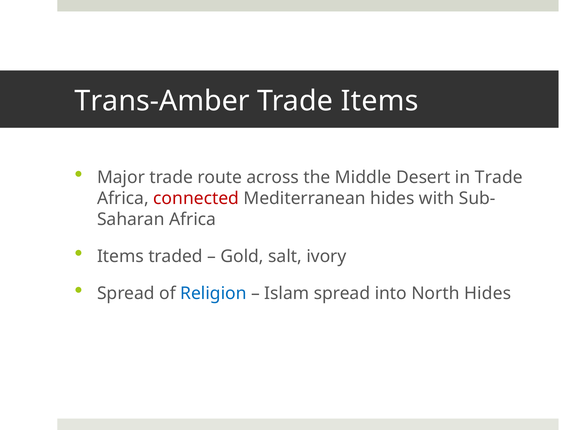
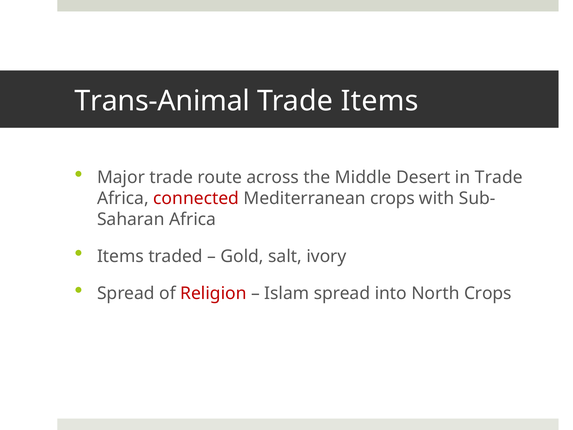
Trans-Amber: Trans-Amber -> Trans-Animal
Mediterranean hides: hides -> crops
Religion colour: blue -> red
North Hides: Hides -> Crops
